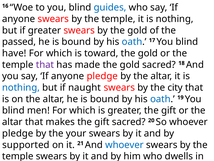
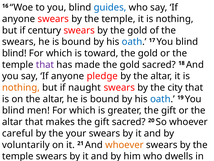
if greater: greater -> century
passed at (19, 42): passed -> swears
have at (14, 53): have -> blind
nothing at (21, 87) colour: blue -> orange
pledge at (18, 133): pledge -> careful
supported: supported -> voluntarily
whoever at (125, 144) colour: blue -> orange
